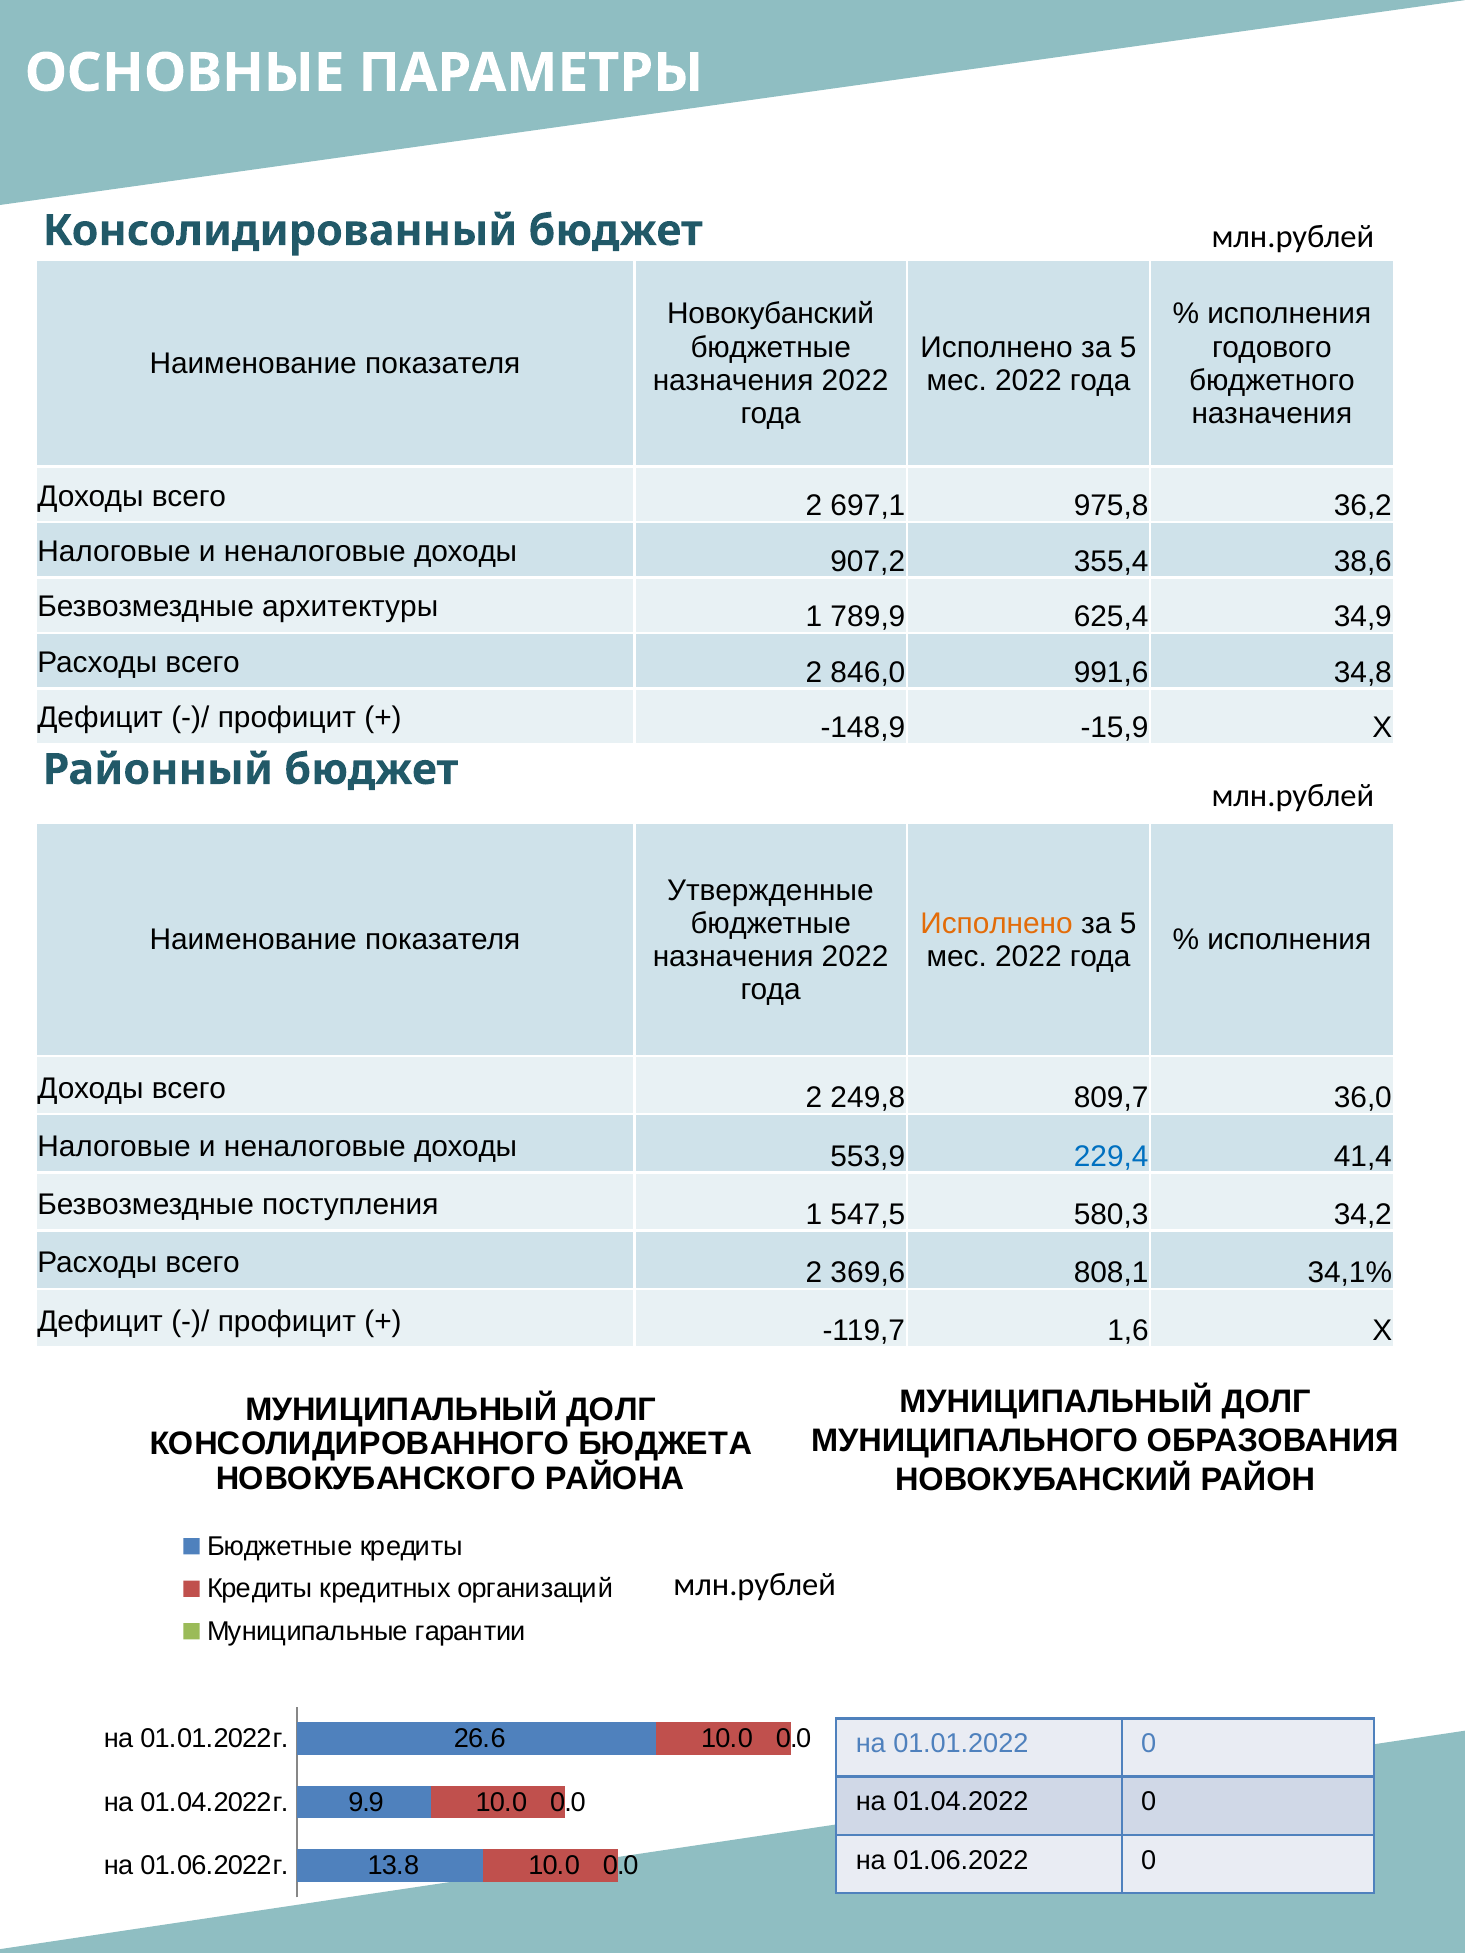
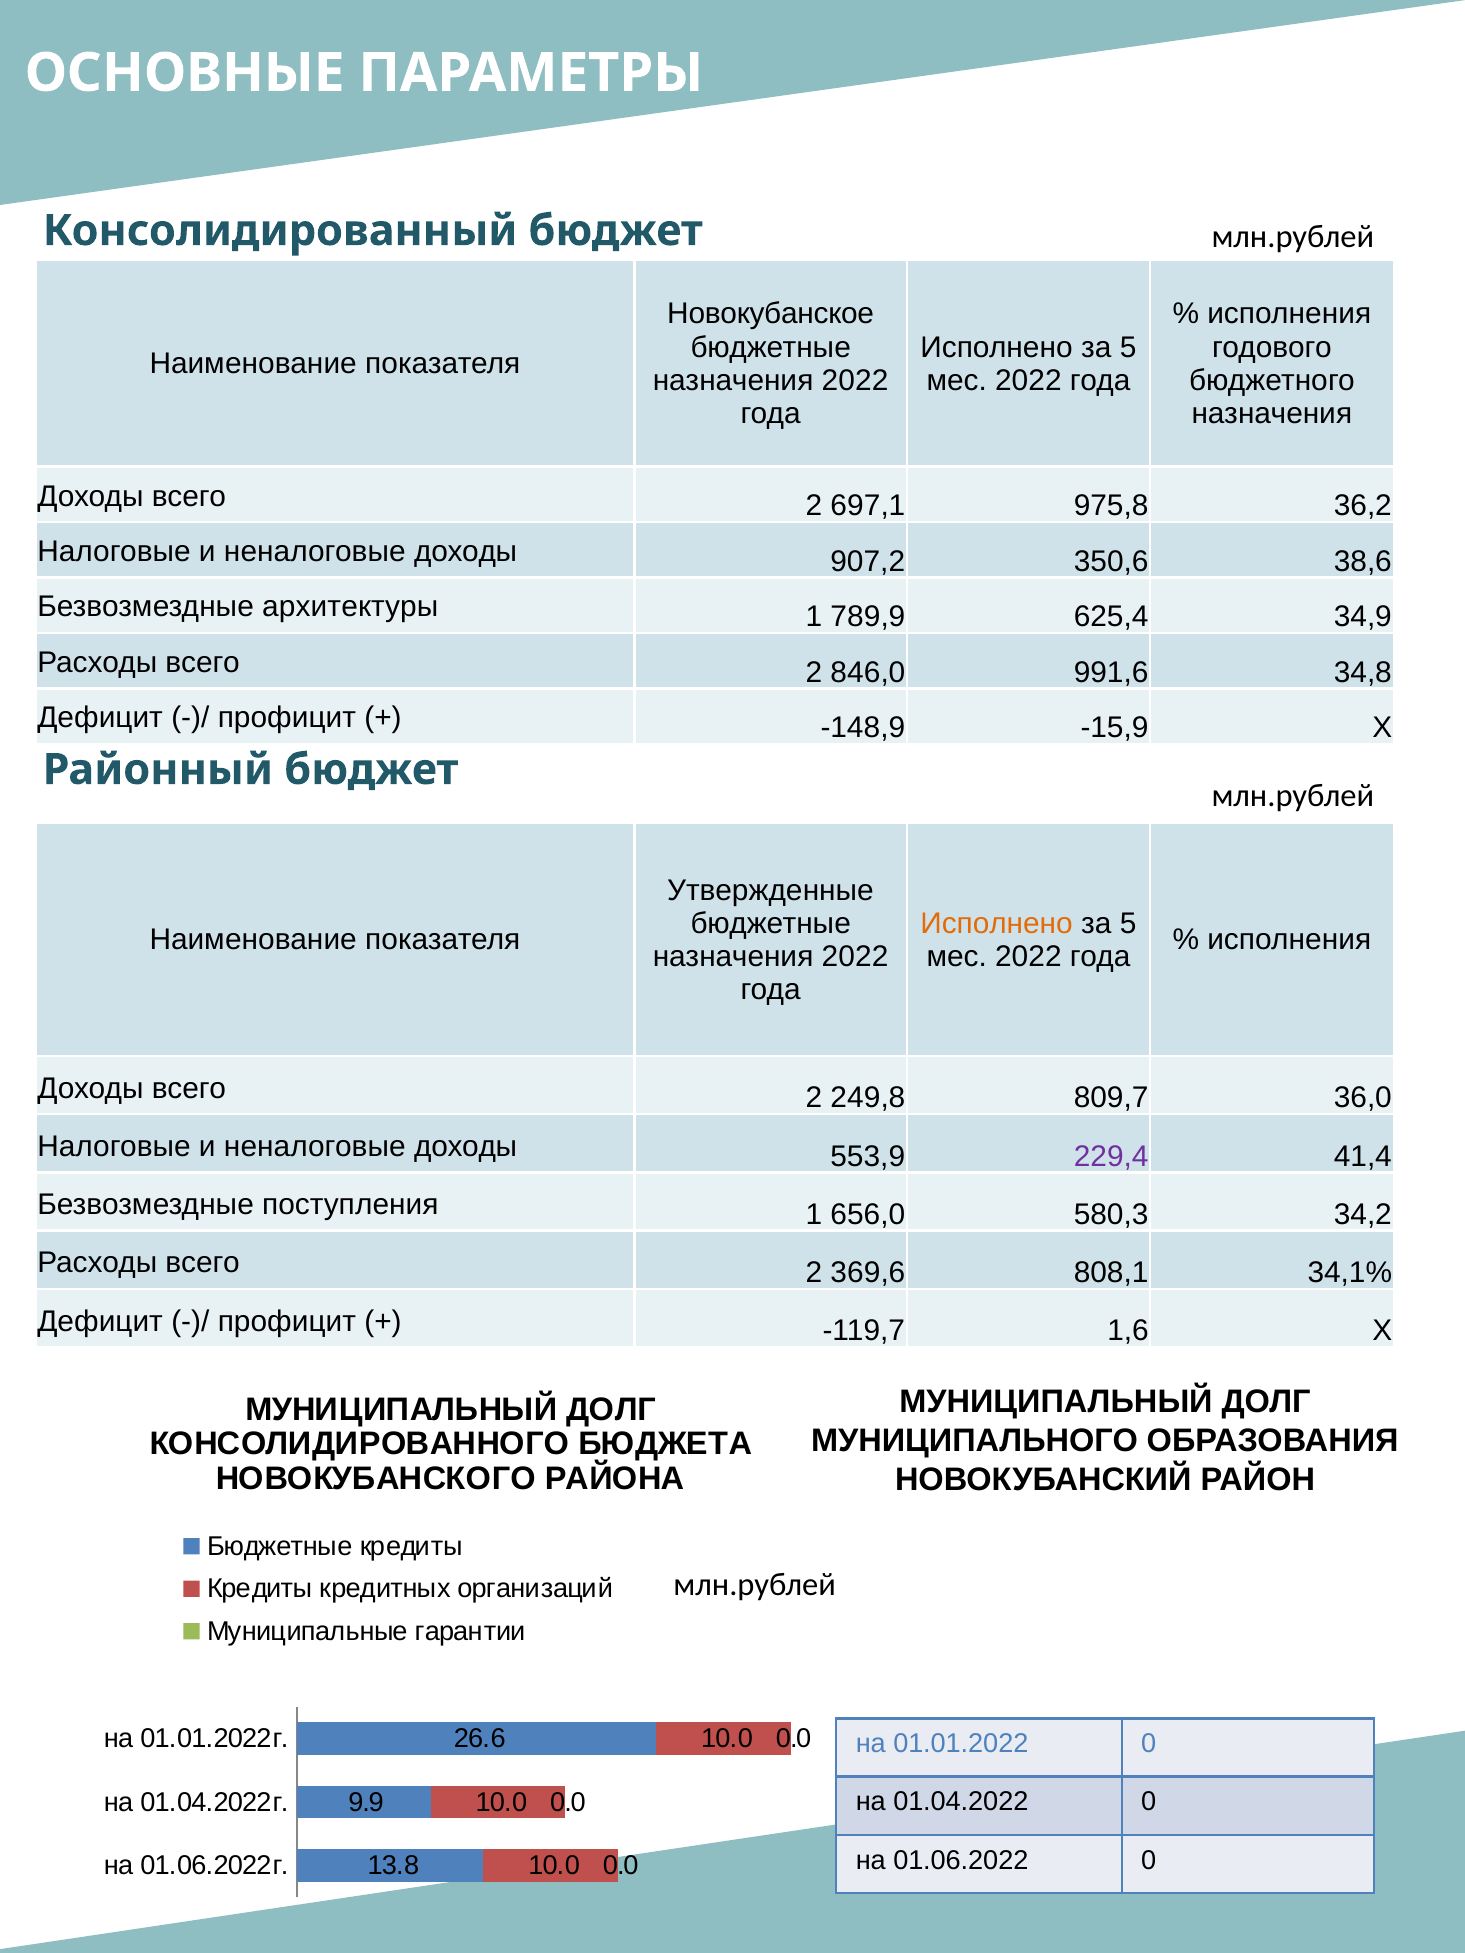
Новокубанский at (771, 314): Новокубанский -> Новокубанское
355,4: 355,4 -> 350,6
229,4 colour: blue -> purple
547,5: 547,5 -> 656,0
